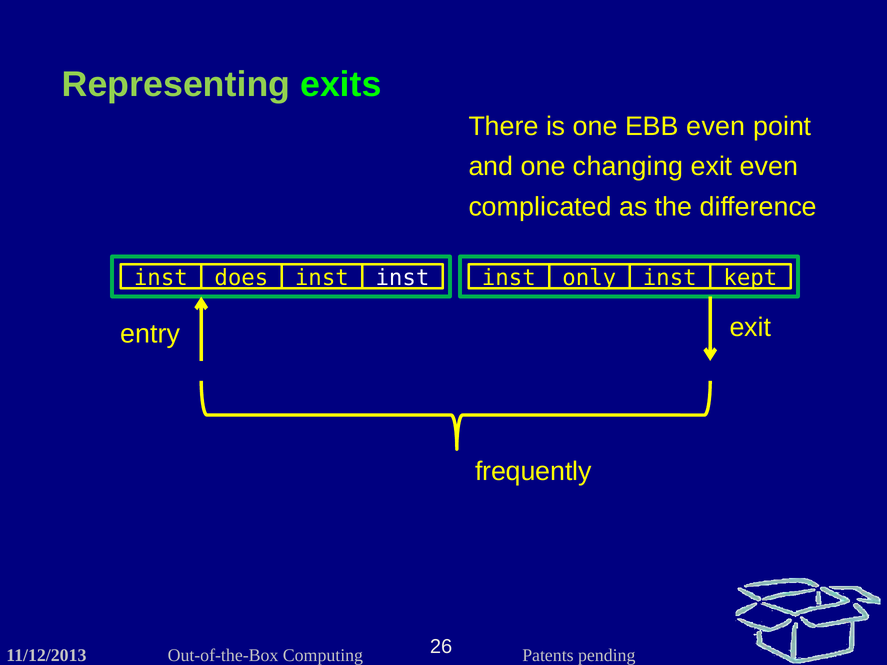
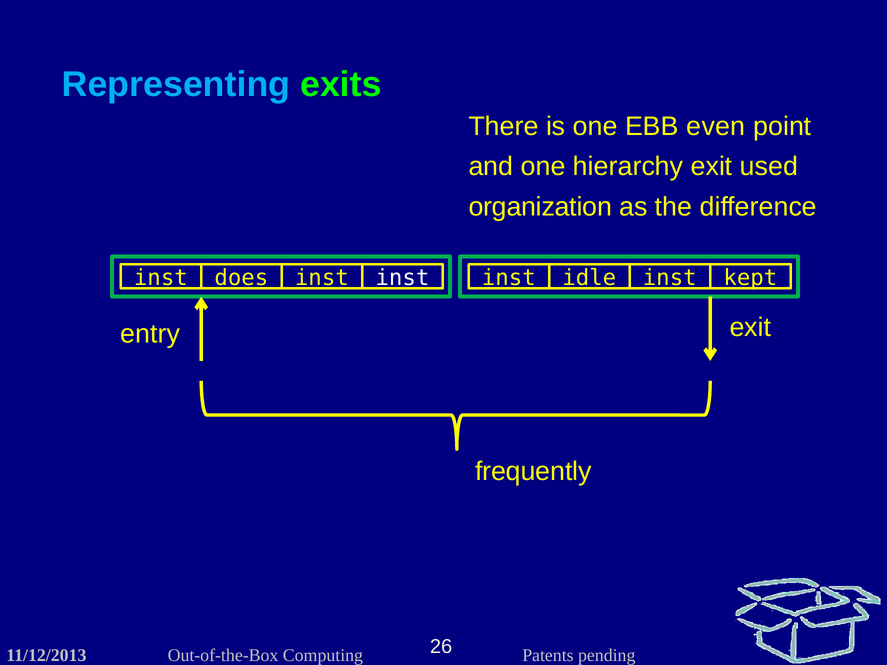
Representing colour: light green -> light blue
changing: changing -> hierarchy
exit even: even -> used
complicated: complicated -> organization
only: only -> idle
